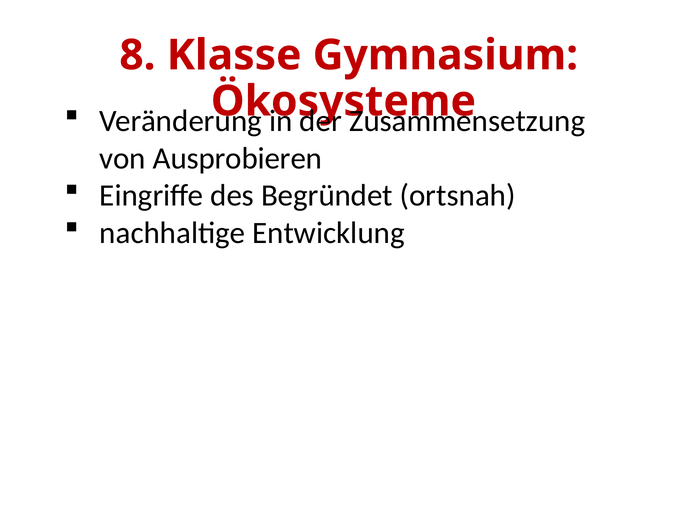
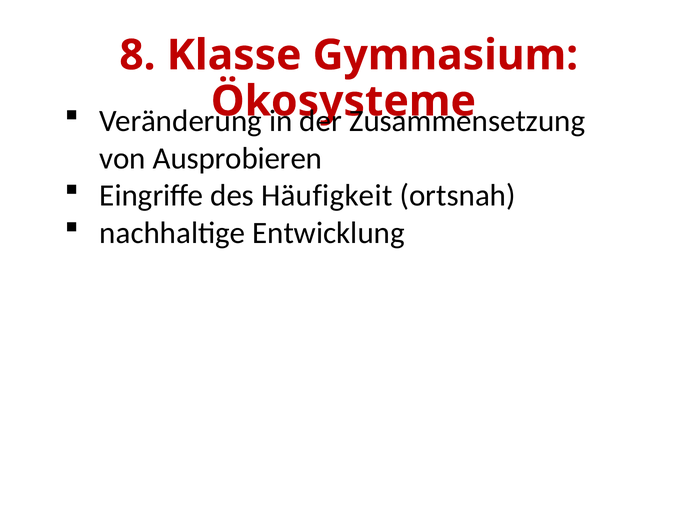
Begründet: Begründet -> Häufigkeit
